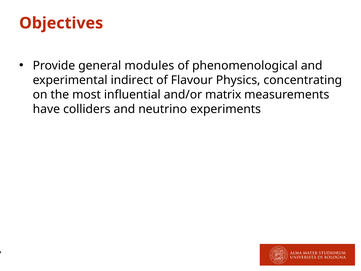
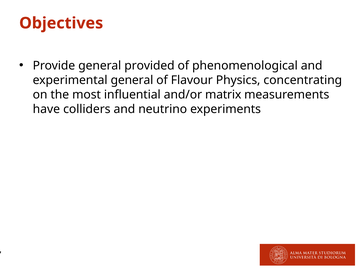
modules: modules -> provided
experimental indirect: indirect -> general
